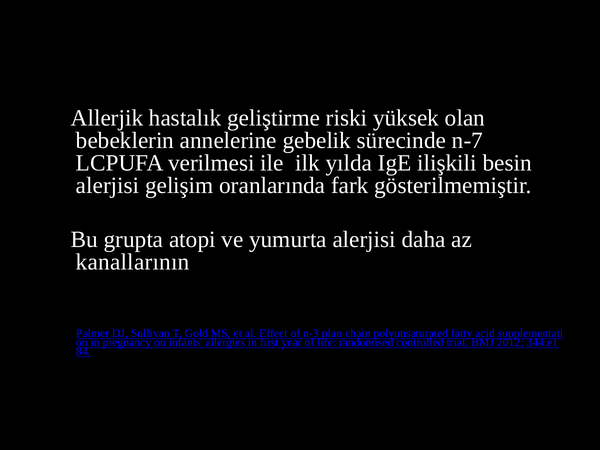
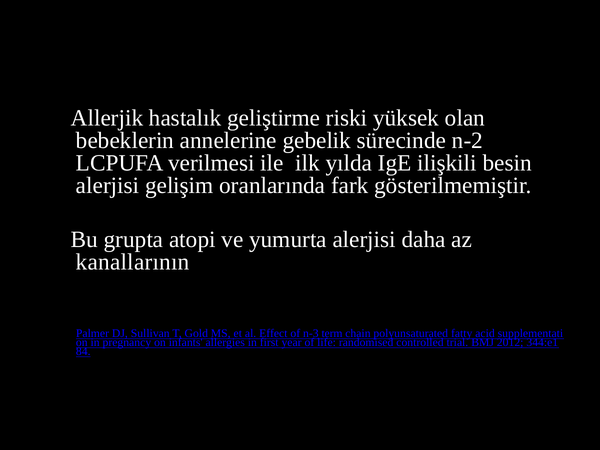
n-7: n-7 -> n-2
plan: plan -> term
